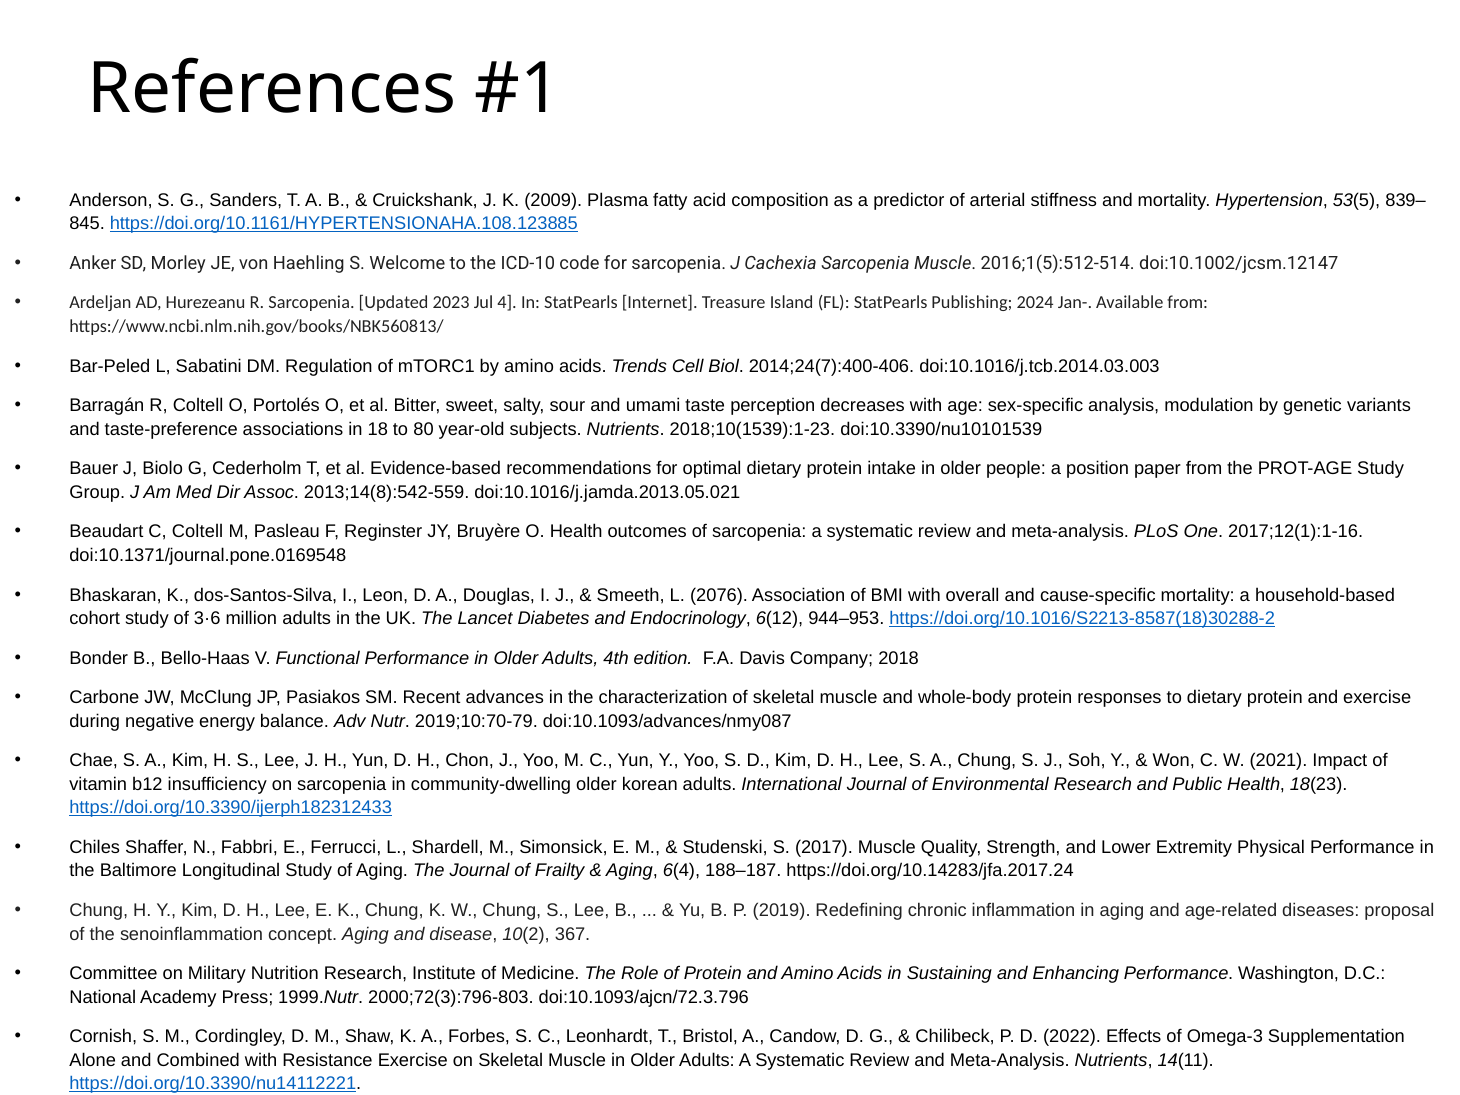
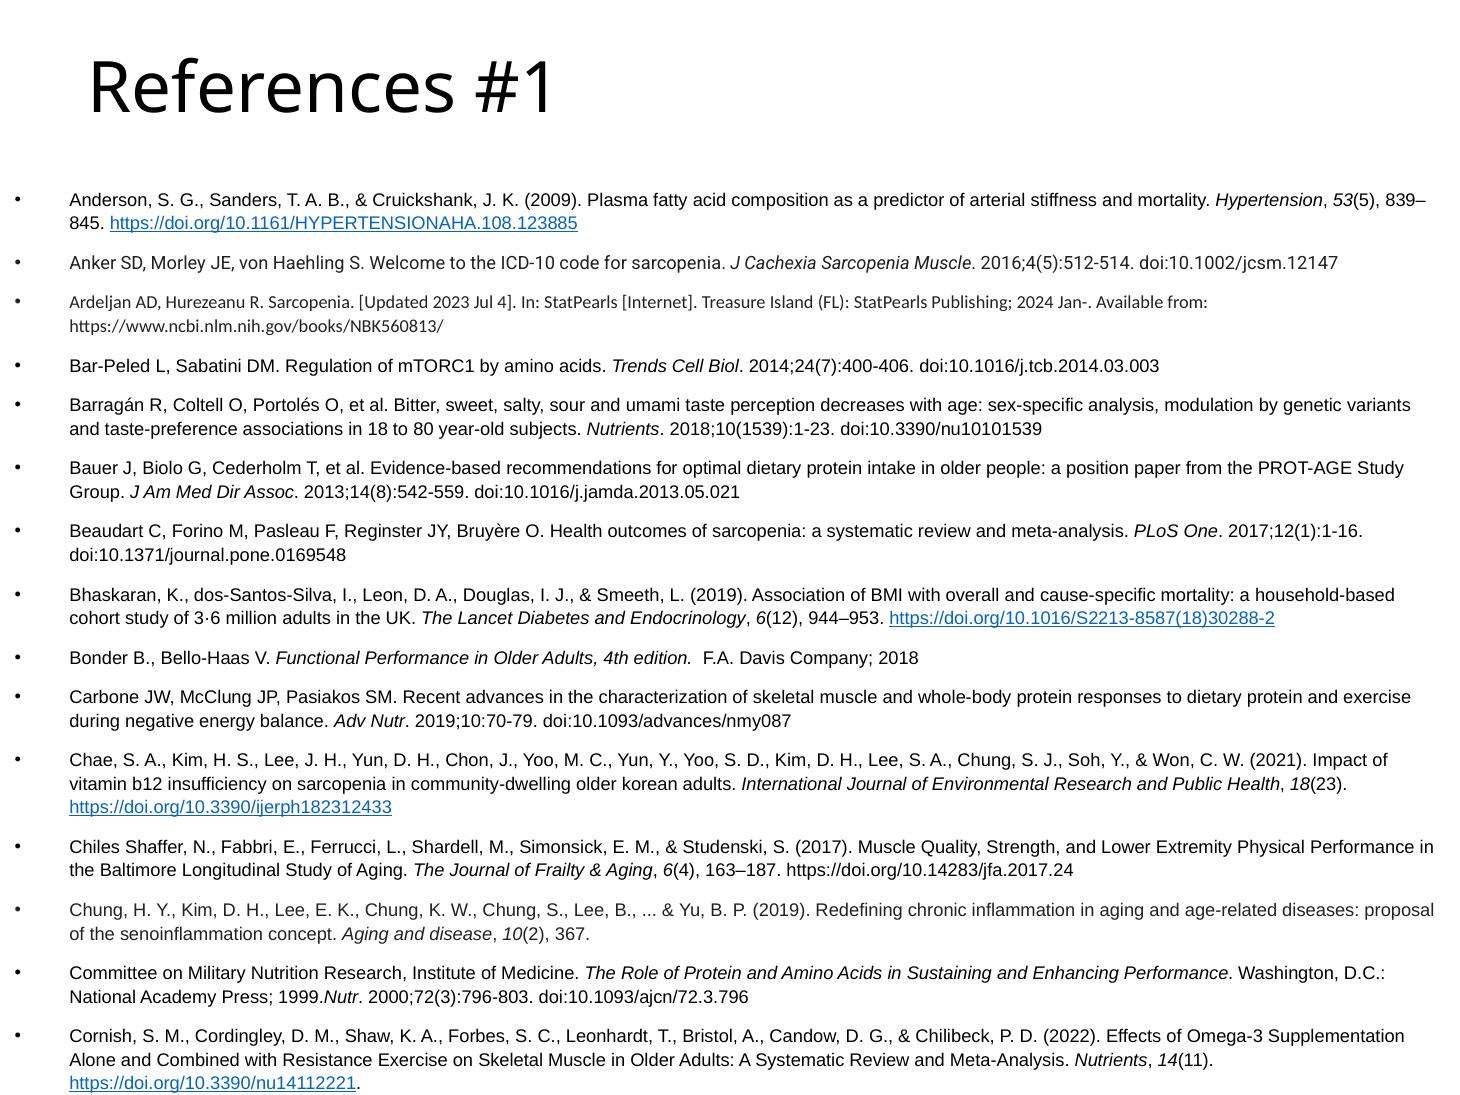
2016;1(5):512-514: 2016;1(5):512-514 -> 2016;4(5):512-514
C Coltell: Coltell -> Forino
L 2076: 2076 -> 2019
188–187: 188–187 -> 163–187
